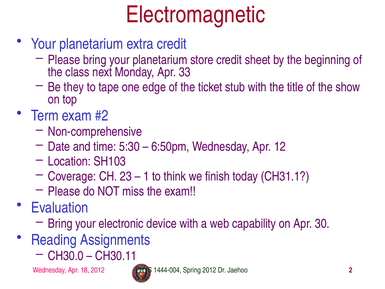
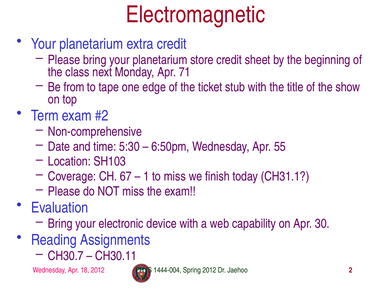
33: 33 -> 71
they: they -> from
12: 12 -> 55
23: 23 -> 67
to think: think -> miss
CH30.0: CH30.0 -> CH30.7
